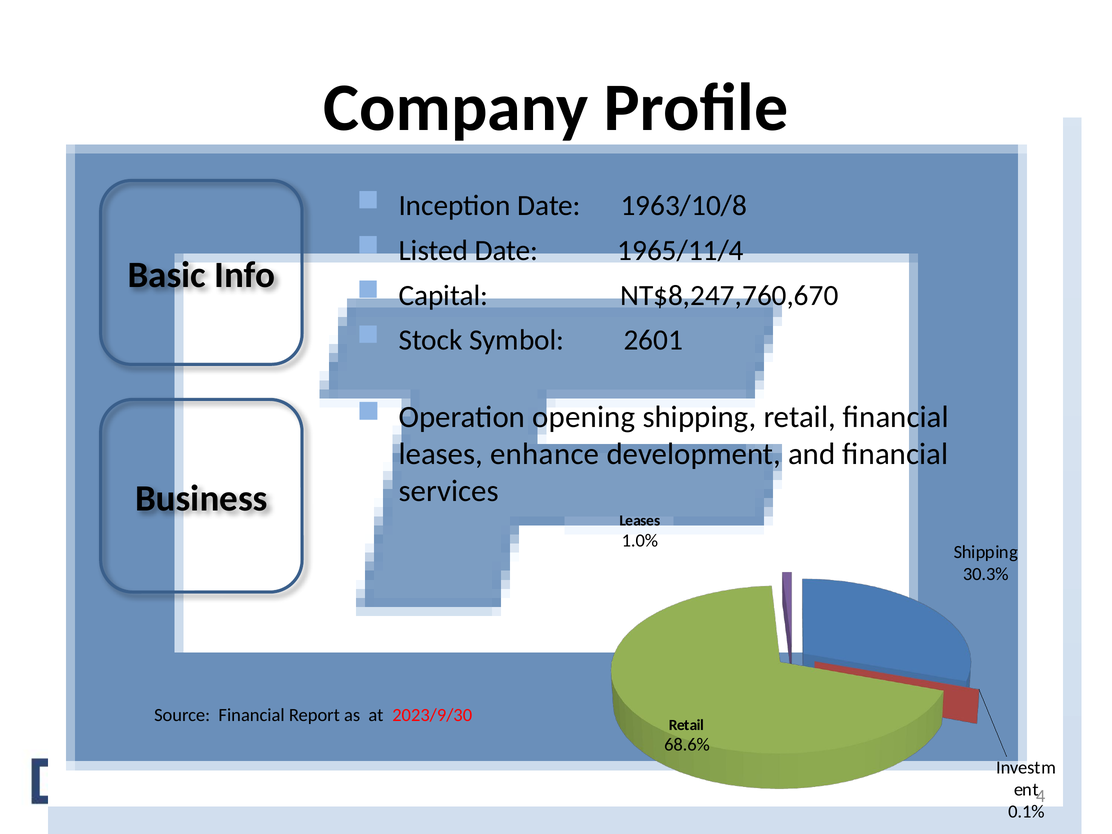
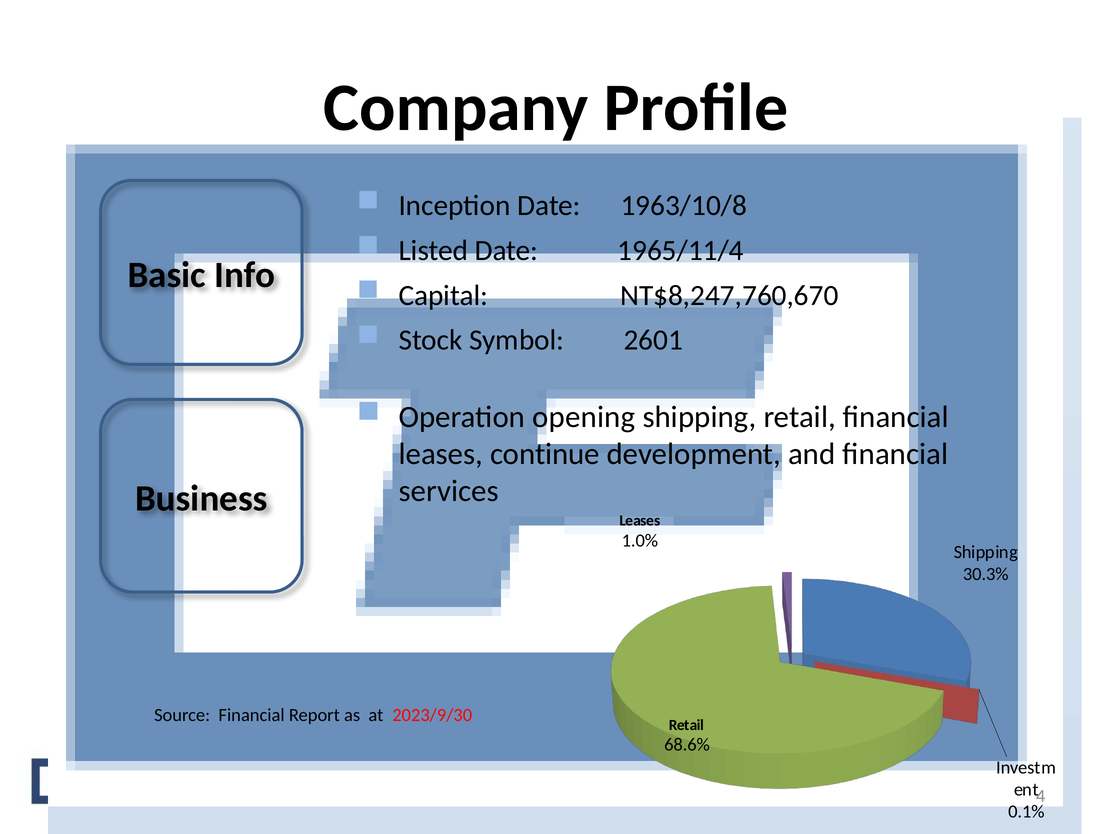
enhance: enhance -> continue
